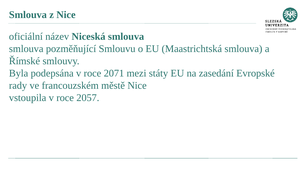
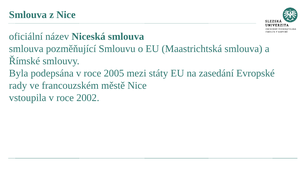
2071: 2071 -> 2005
2057: 2057 -> 2002
